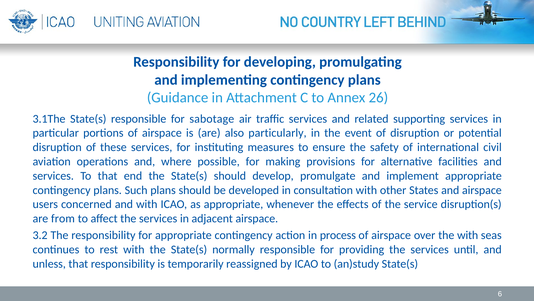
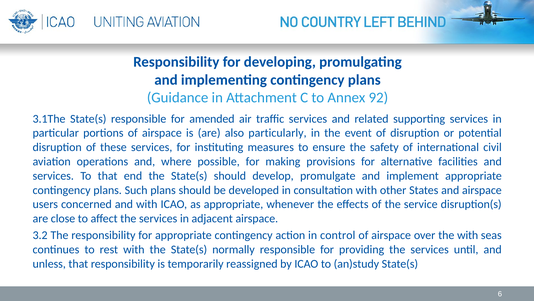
26: 26 -> 92
sabotage: sabotage -> amended
from: from -> close
process: process -> control
